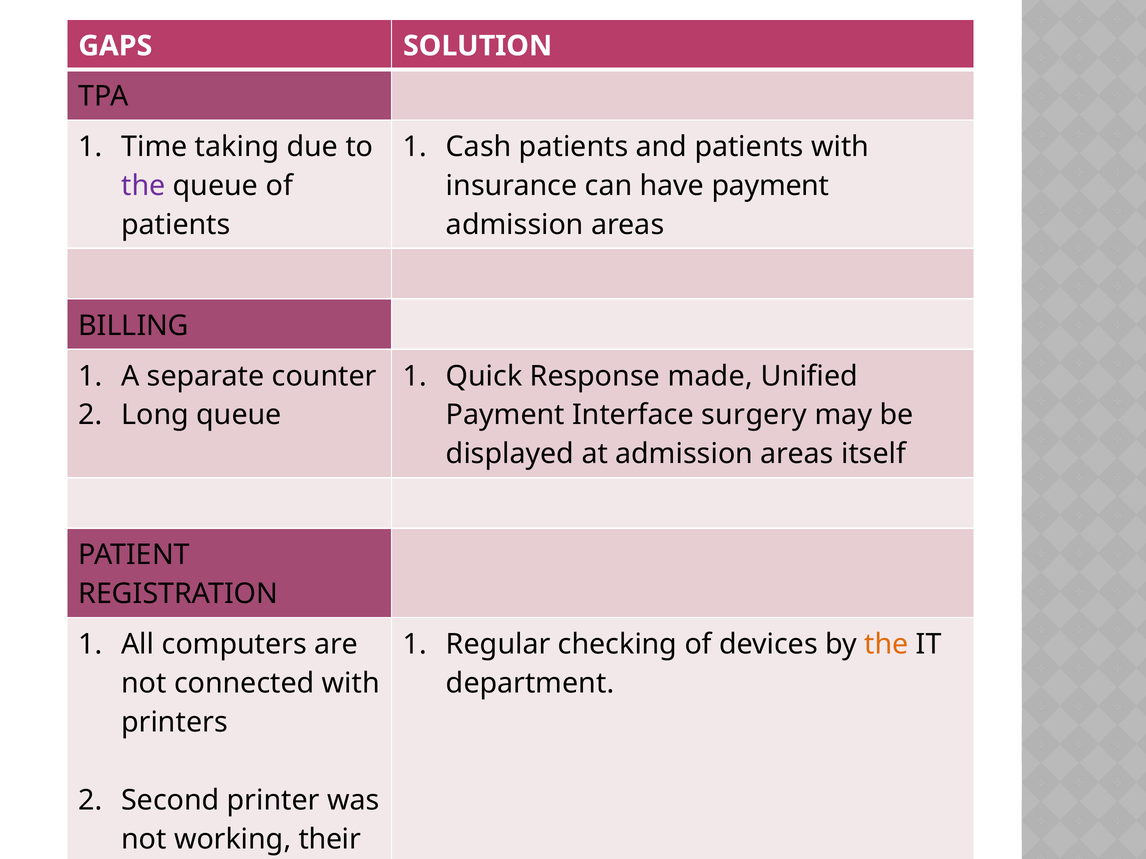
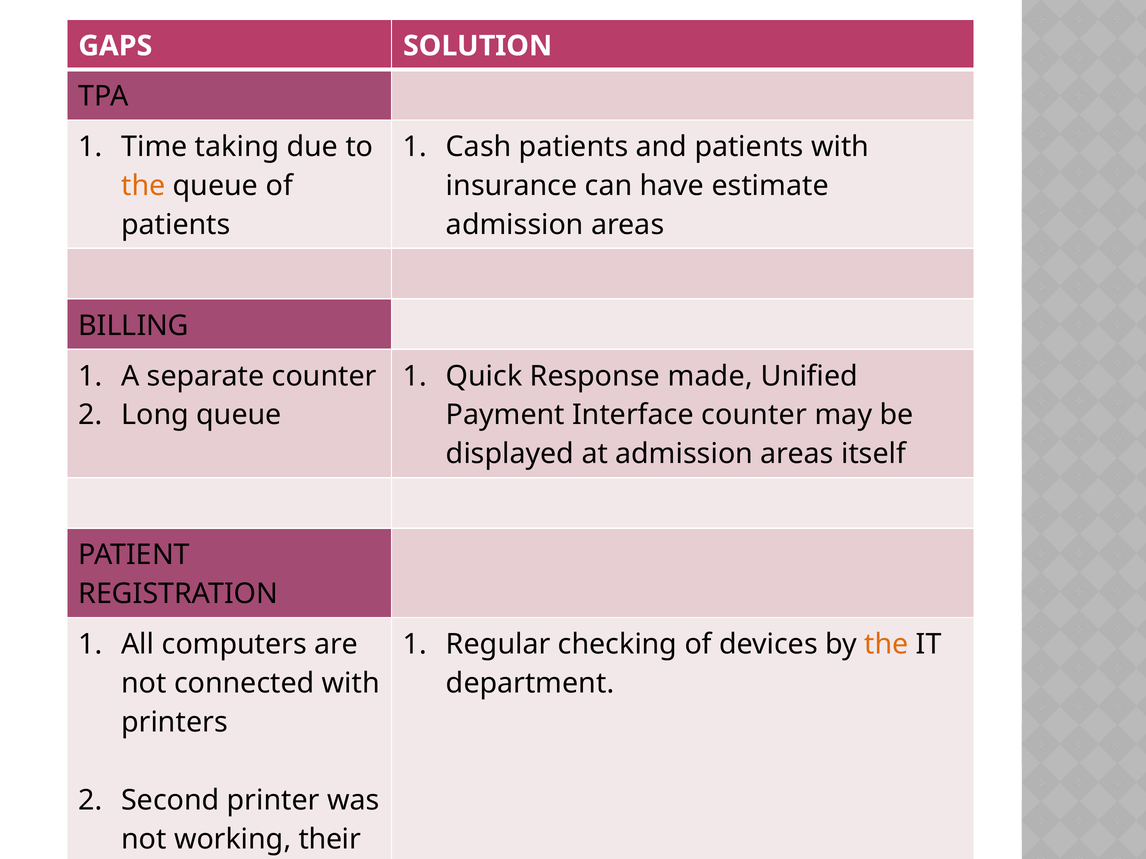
the at (143, 186) colour: purple -> orange
have payment: payment -> estimate
Interface surgery: surgery -> counter
